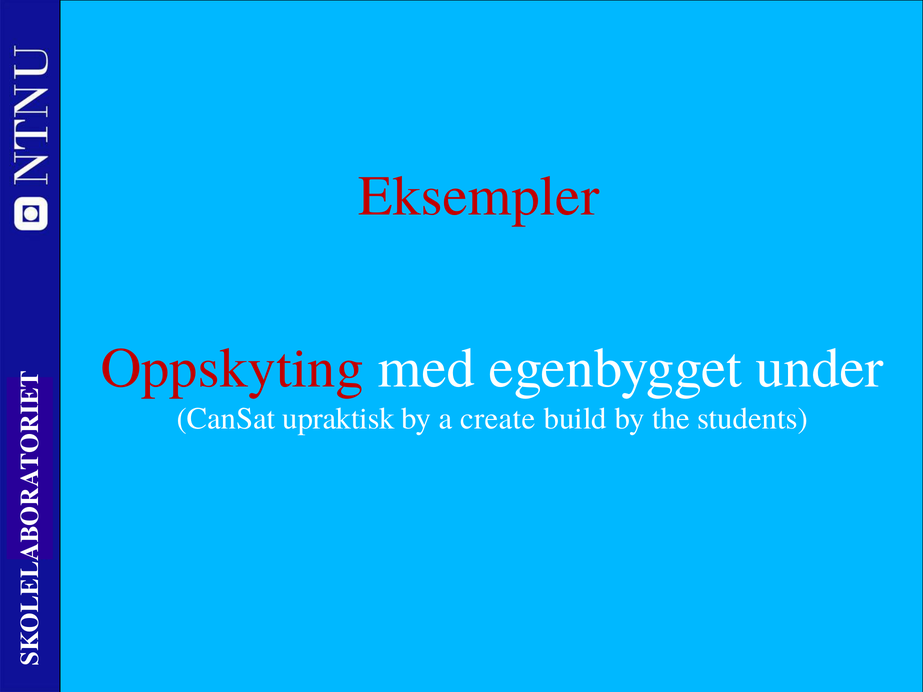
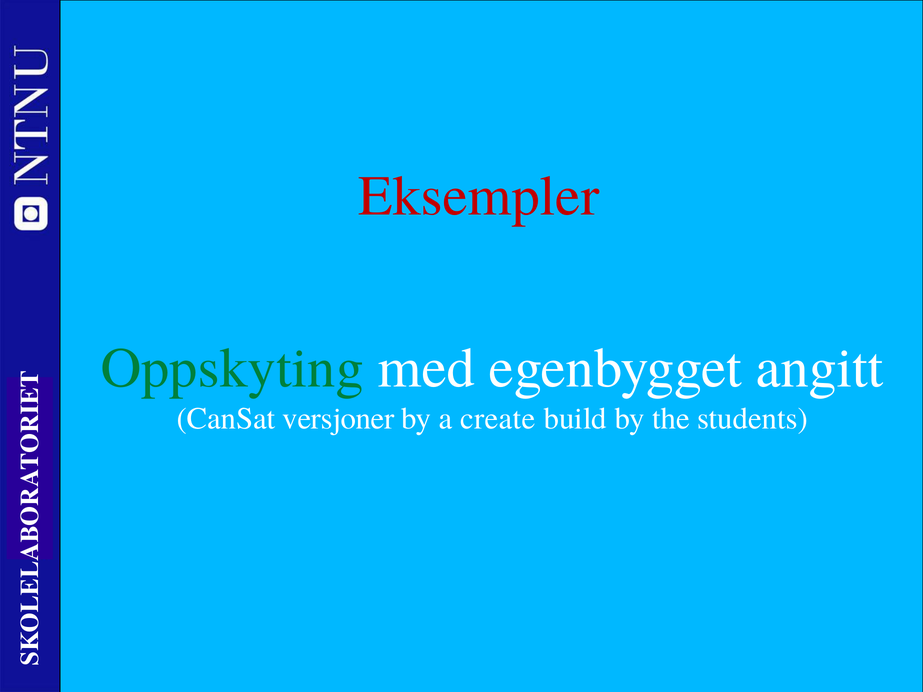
Oppskyting colour: red -> green
under: under -> angitt
upraktisk: upraktisk -> versjoner
